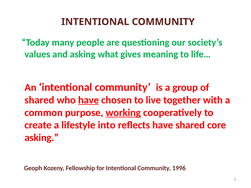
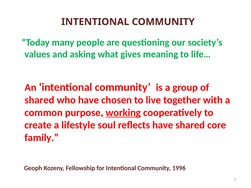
have at (89, 100) underline: present -> none
into: into -> soul
asking at (42, 138): asking -> family
